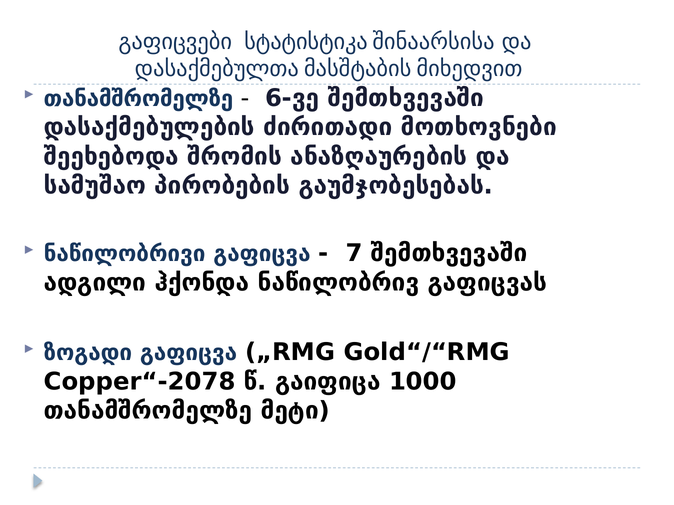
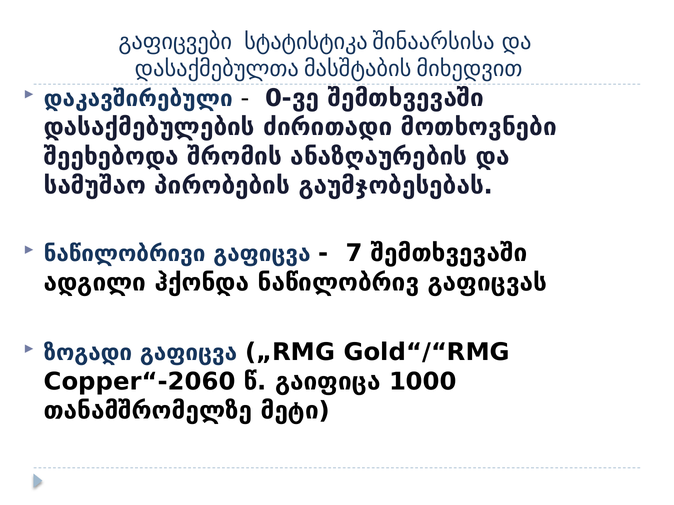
თანამშრომელზე at (138, 99): თანამშრომელზე -> დაკავშირებული
6-ვე: 6-ვე -> 0-ვე
Copper“-2078: Copper“-2078 -> Copper“-2060
